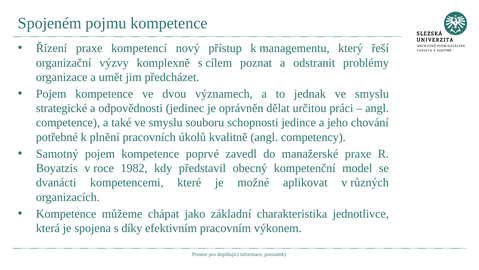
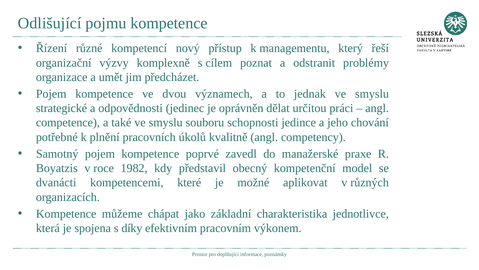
Spojeném: Spojeném -> Odlišující
Řízení praxe: praxe -> různé
